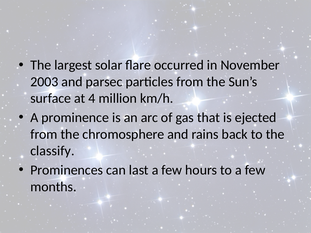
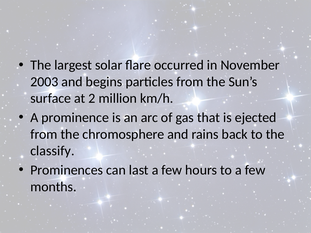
parsec: parsec -> begins
4: 4 -> 2
